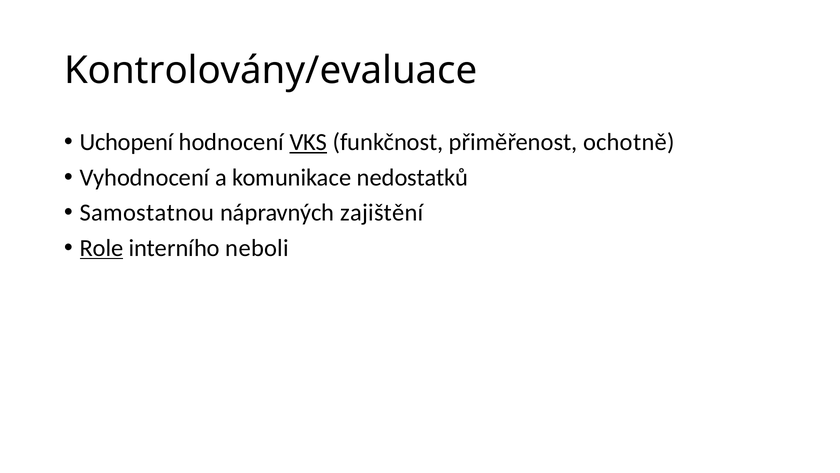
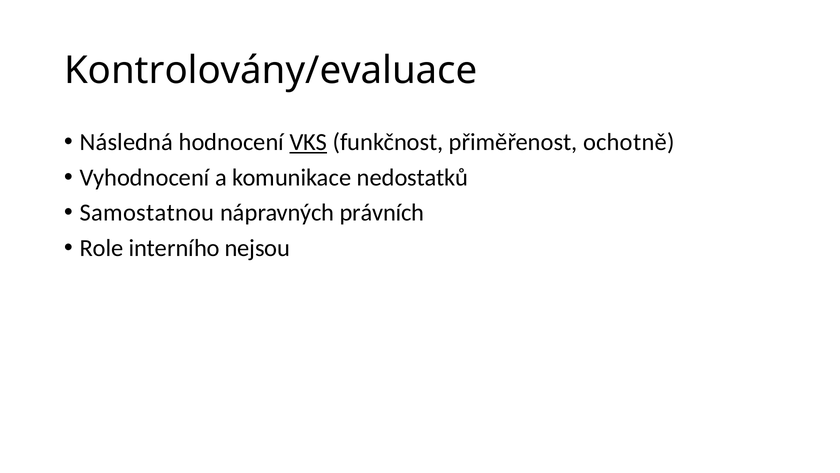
Uchopení: Uchopení -> Následná
zajištění: zajištění -> právních
Role underline: present -> none
neboli: neboli -> nejsou
